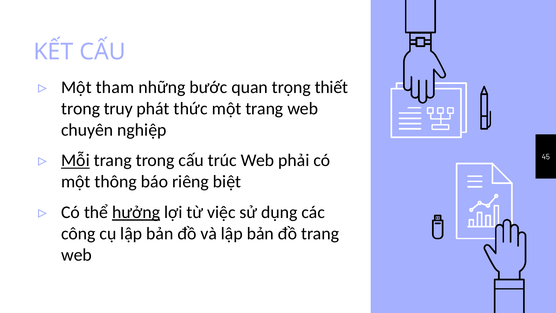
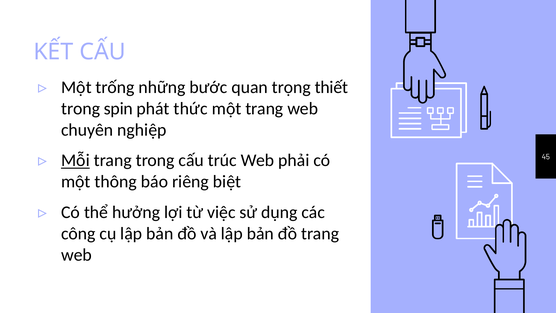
tham: tham -> trống
truy: truy -> spin
hưởng underline: present -> none
